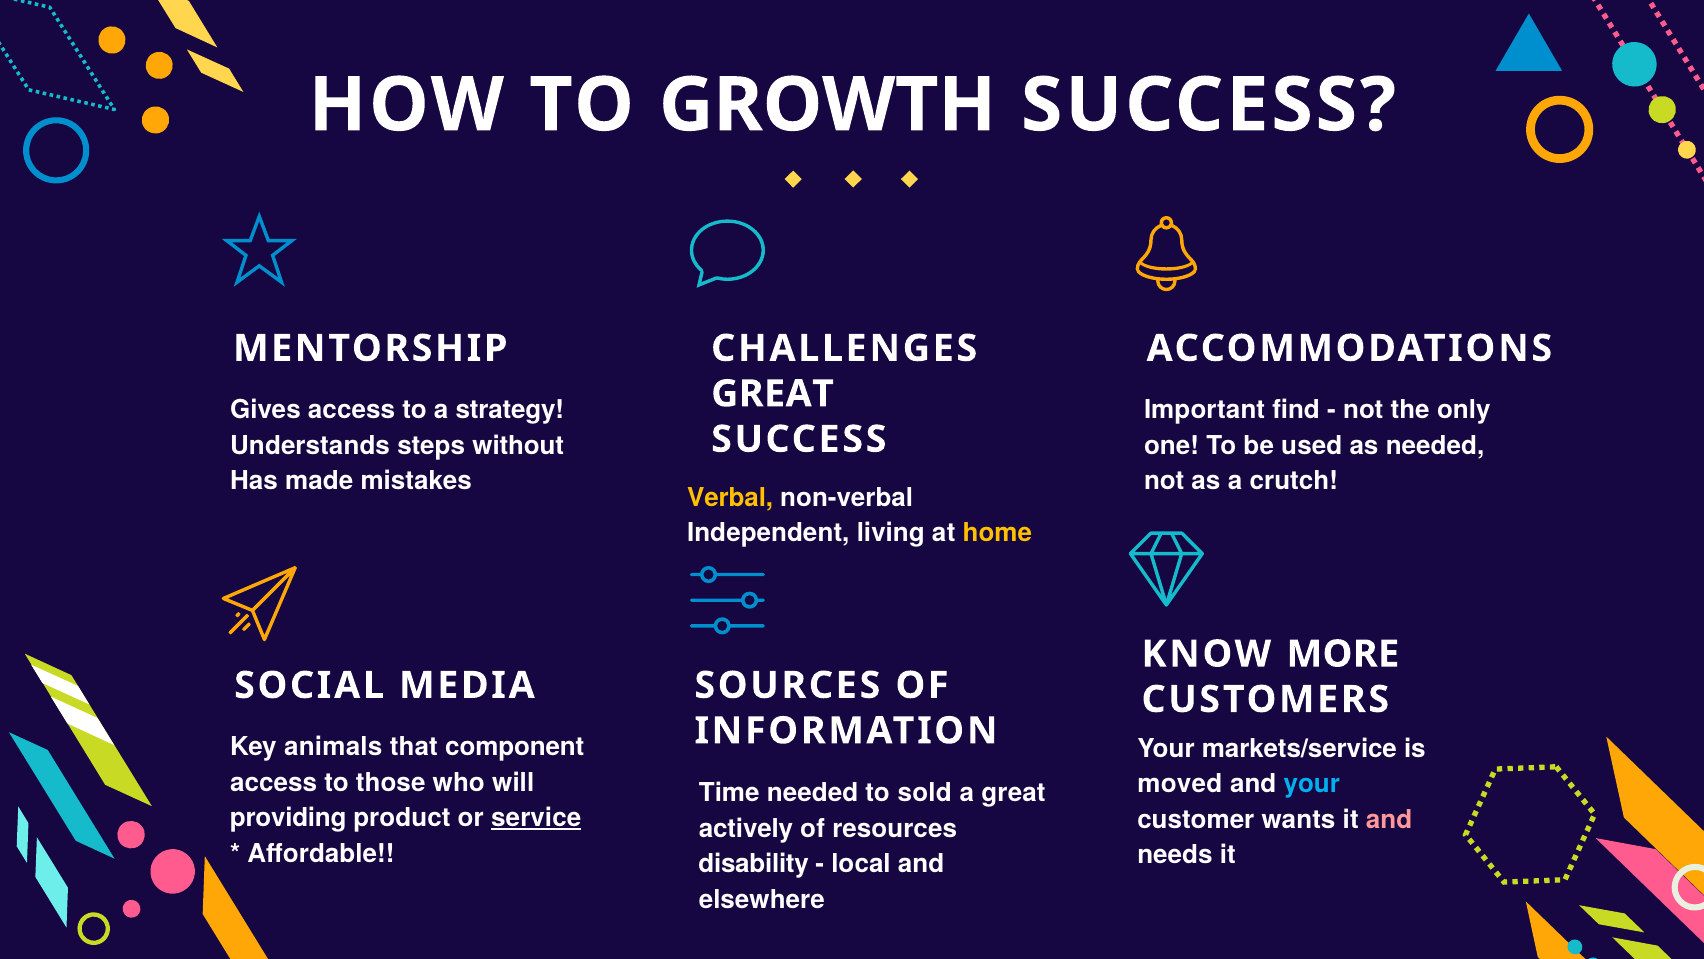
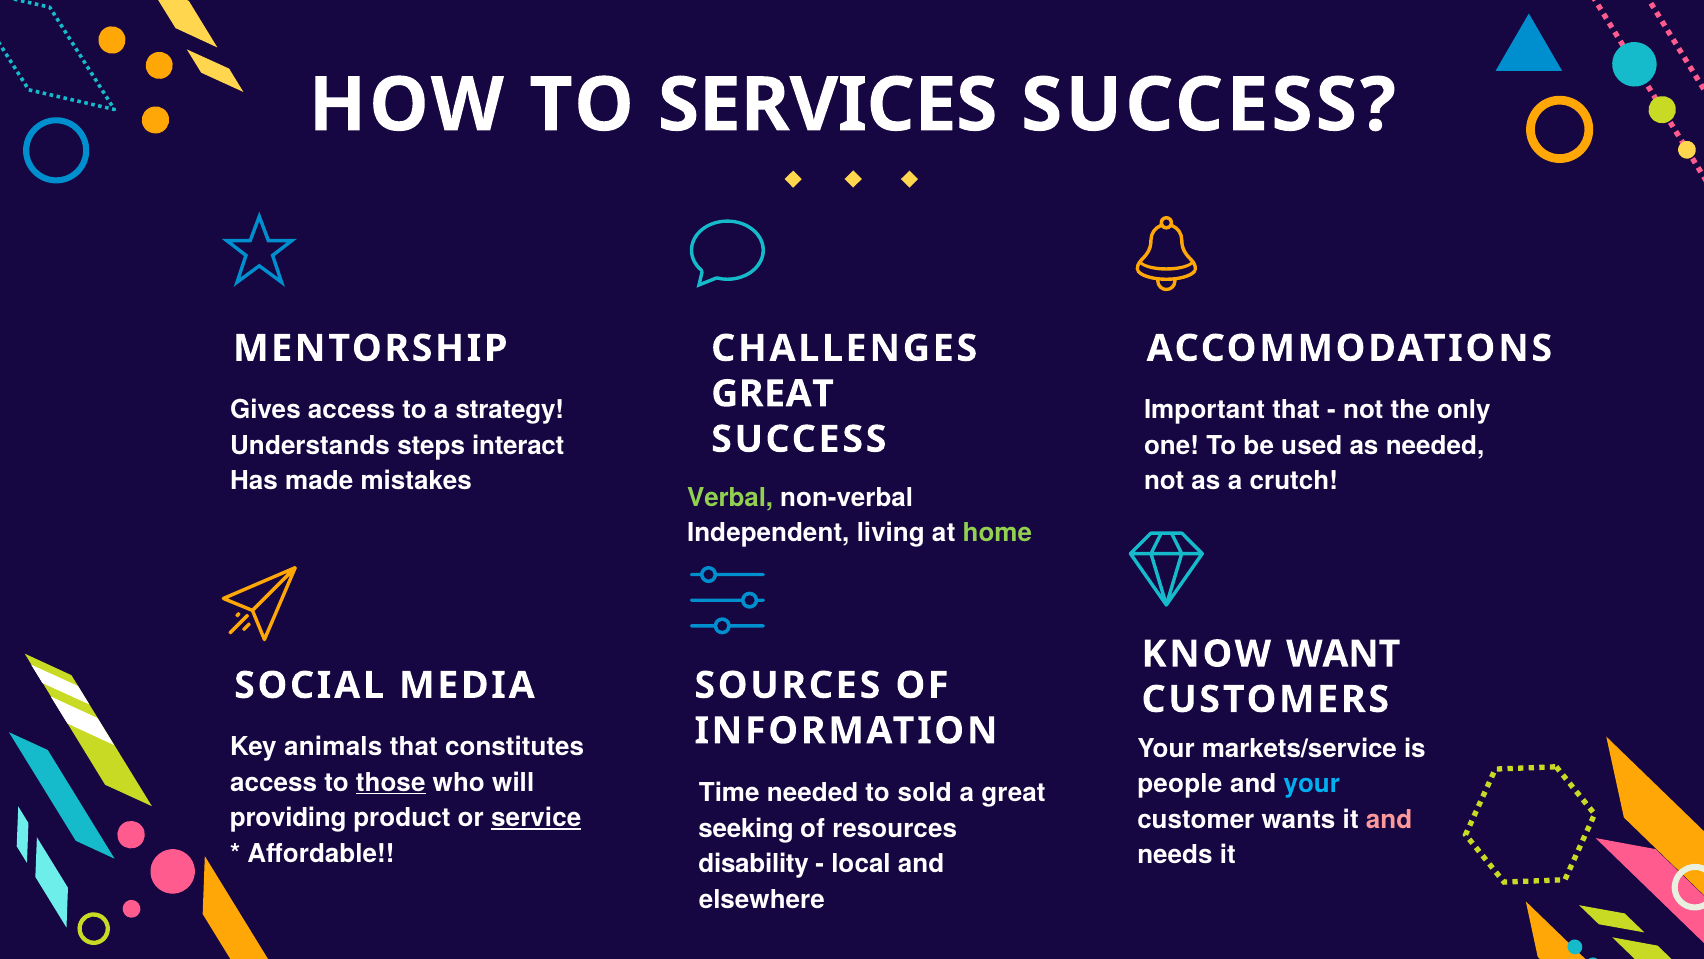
GROWTH: GROWTH -> SERVICES
Important find: find -> that
without: without -> interact
Verbal colour: yellow -> light green
home colour: yellow -> light green
MORE: MORE -> WANT
component: component -> constitutes
those underline: none -> present
moved: moved -> people
actively: actively -> seeking
